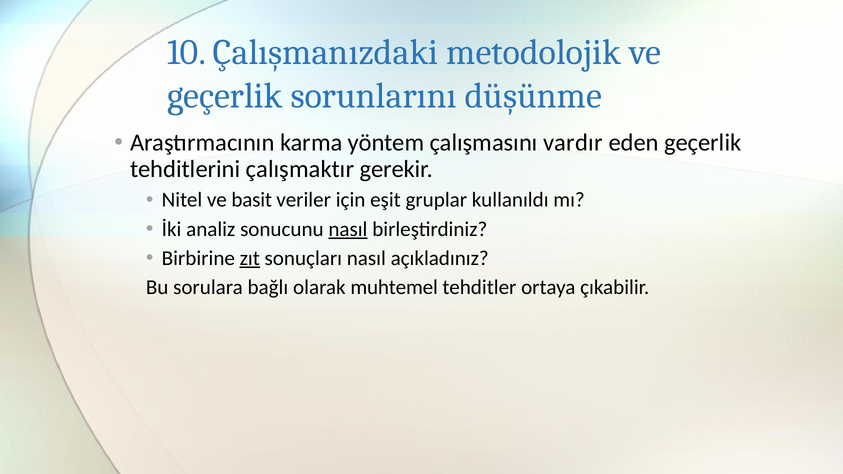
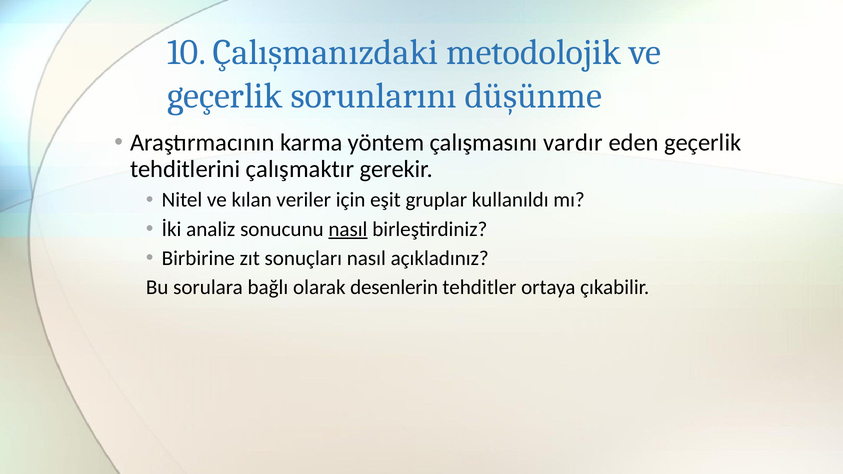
basit: basit -> kılan
zıt underline: present -> none
muhtemel: muhtemel -> desenlerin
